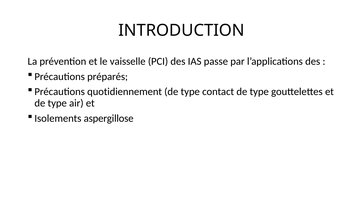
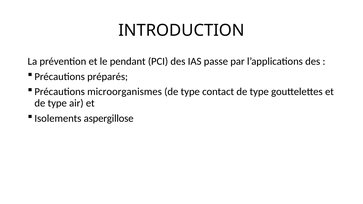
vaisselle: vaisselle -> pendant
quotidiennement: quotidiennement -> microorganismes
